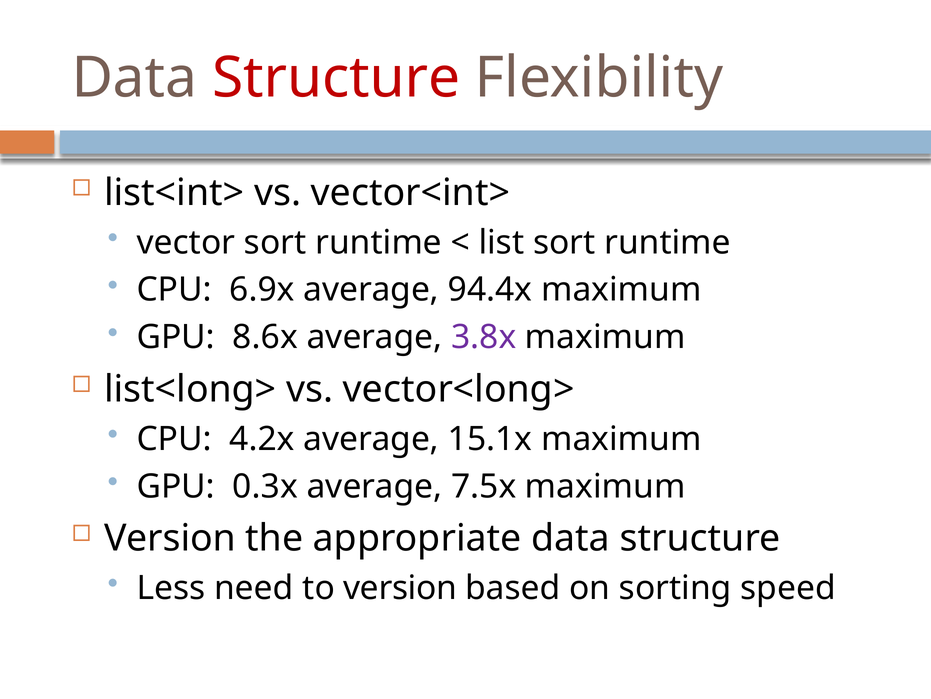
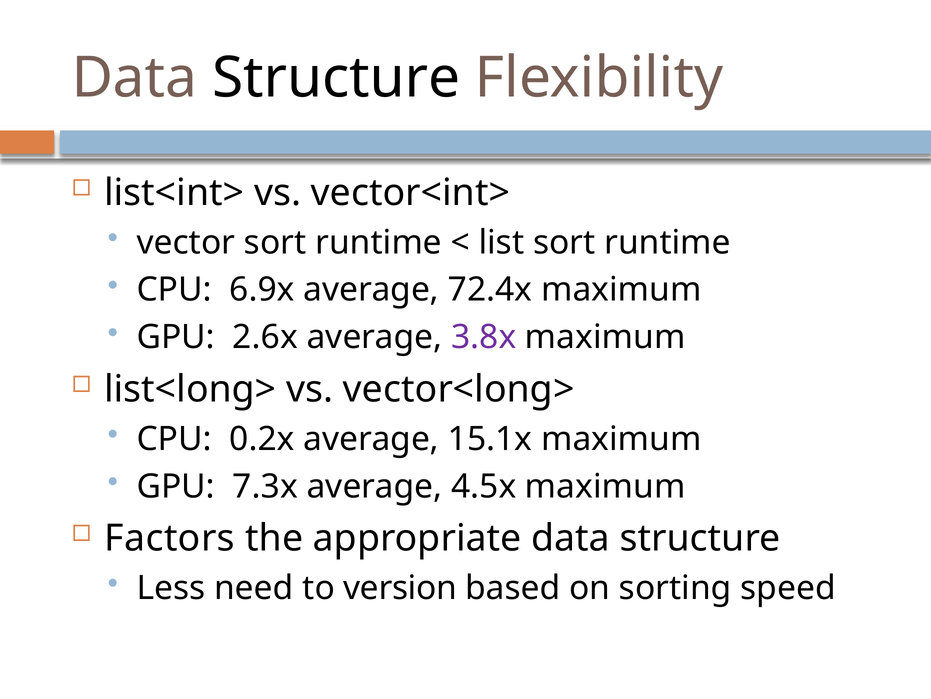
Structure at (336, 78) colour: red -> black
94.4x: 94.4x -> 72.4x
8.6x: 8.6x -> 2.6x
4.2x: 4.2x -> 0.2x
0.3x: 0.3x -> 7.3x
7.5x: 7.5x -> 4.5x
Version at (170, 538): Version -> Factors
